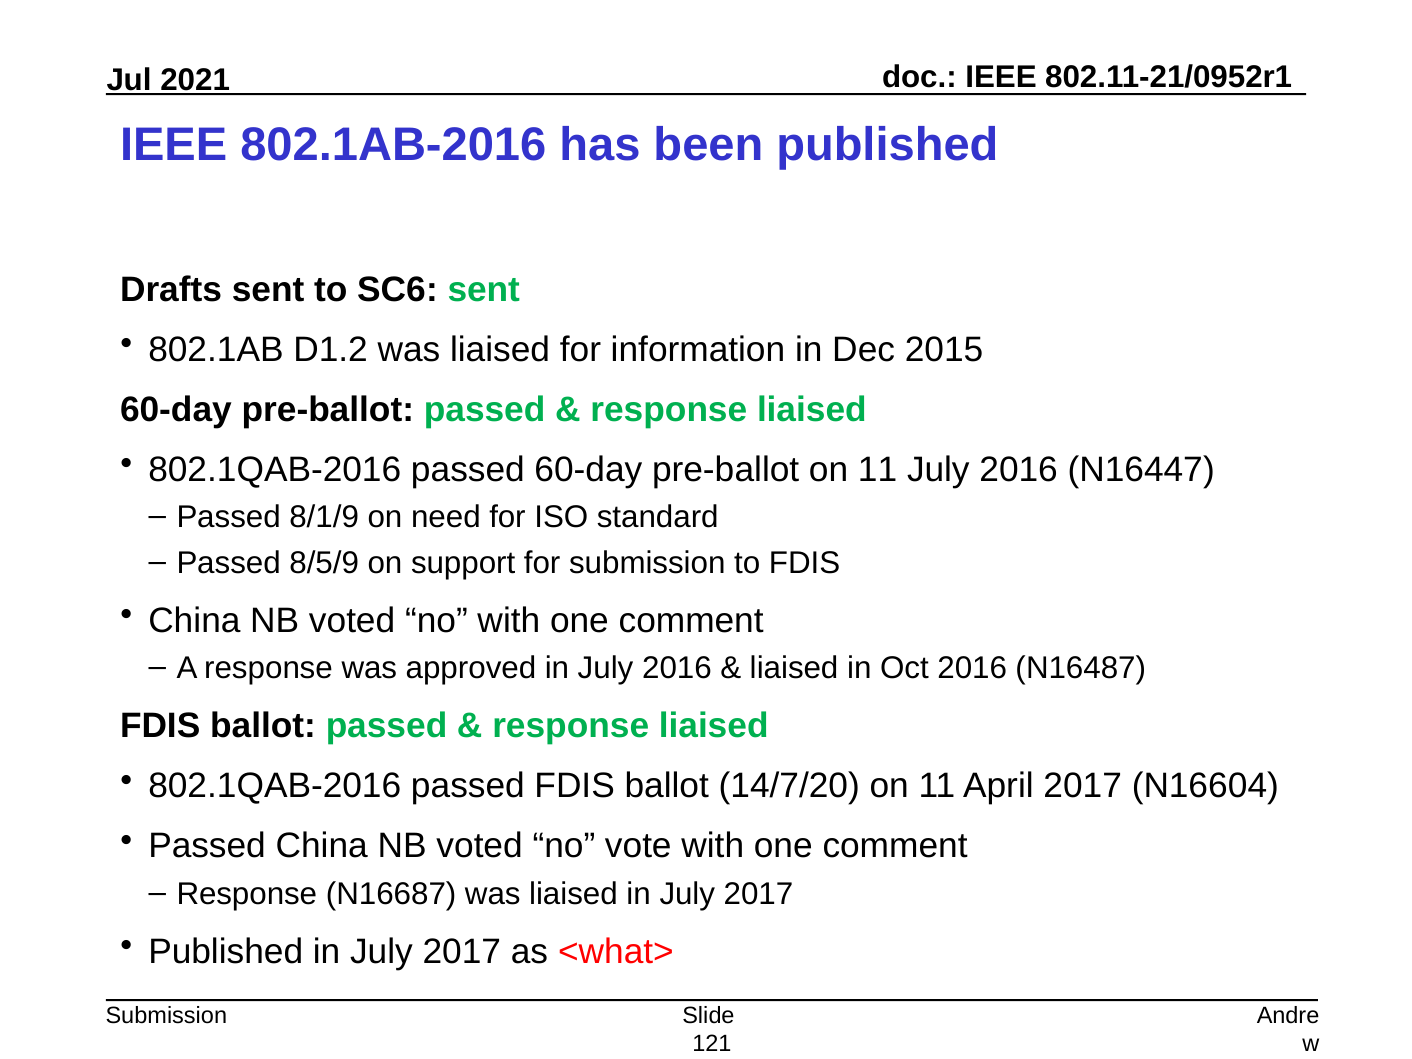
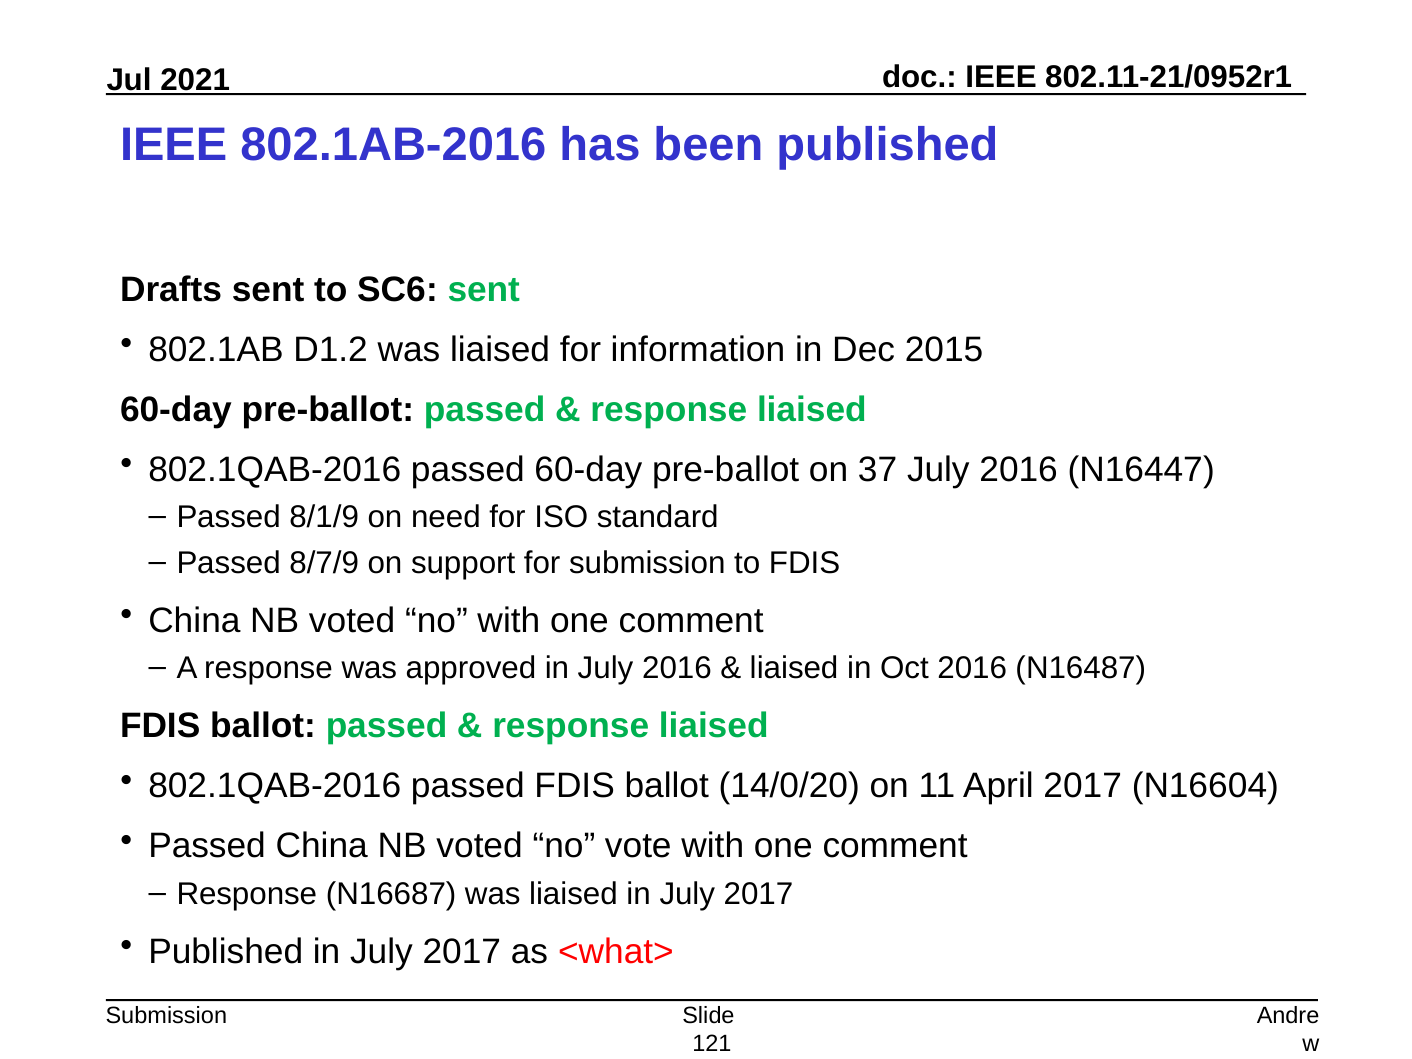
pre-ballot on 11: 11 -> 37
8/5/9: 8/5/9 -> 8/7/9
14/7/20: 14/7/20 -> 14/0/20
